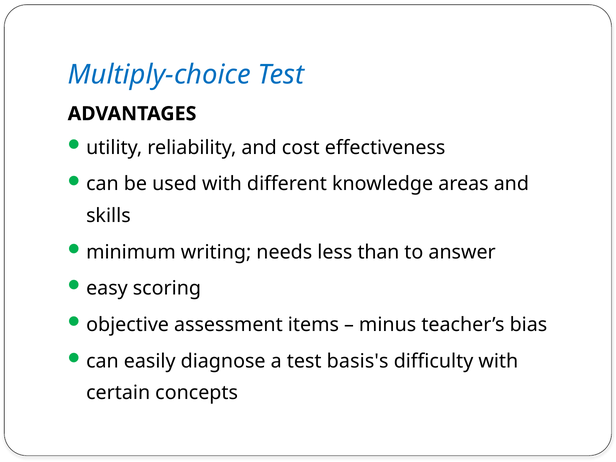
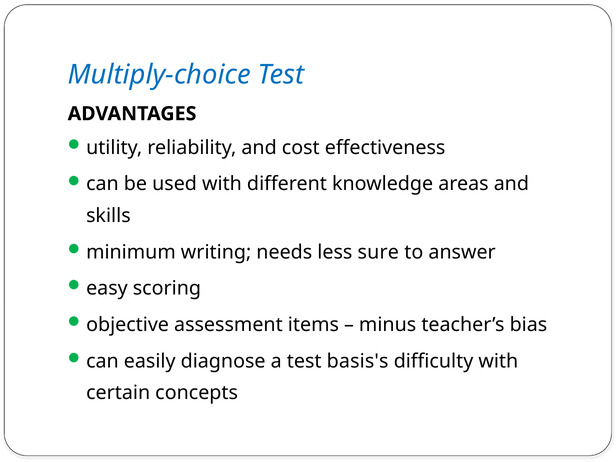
than: than -> sure
